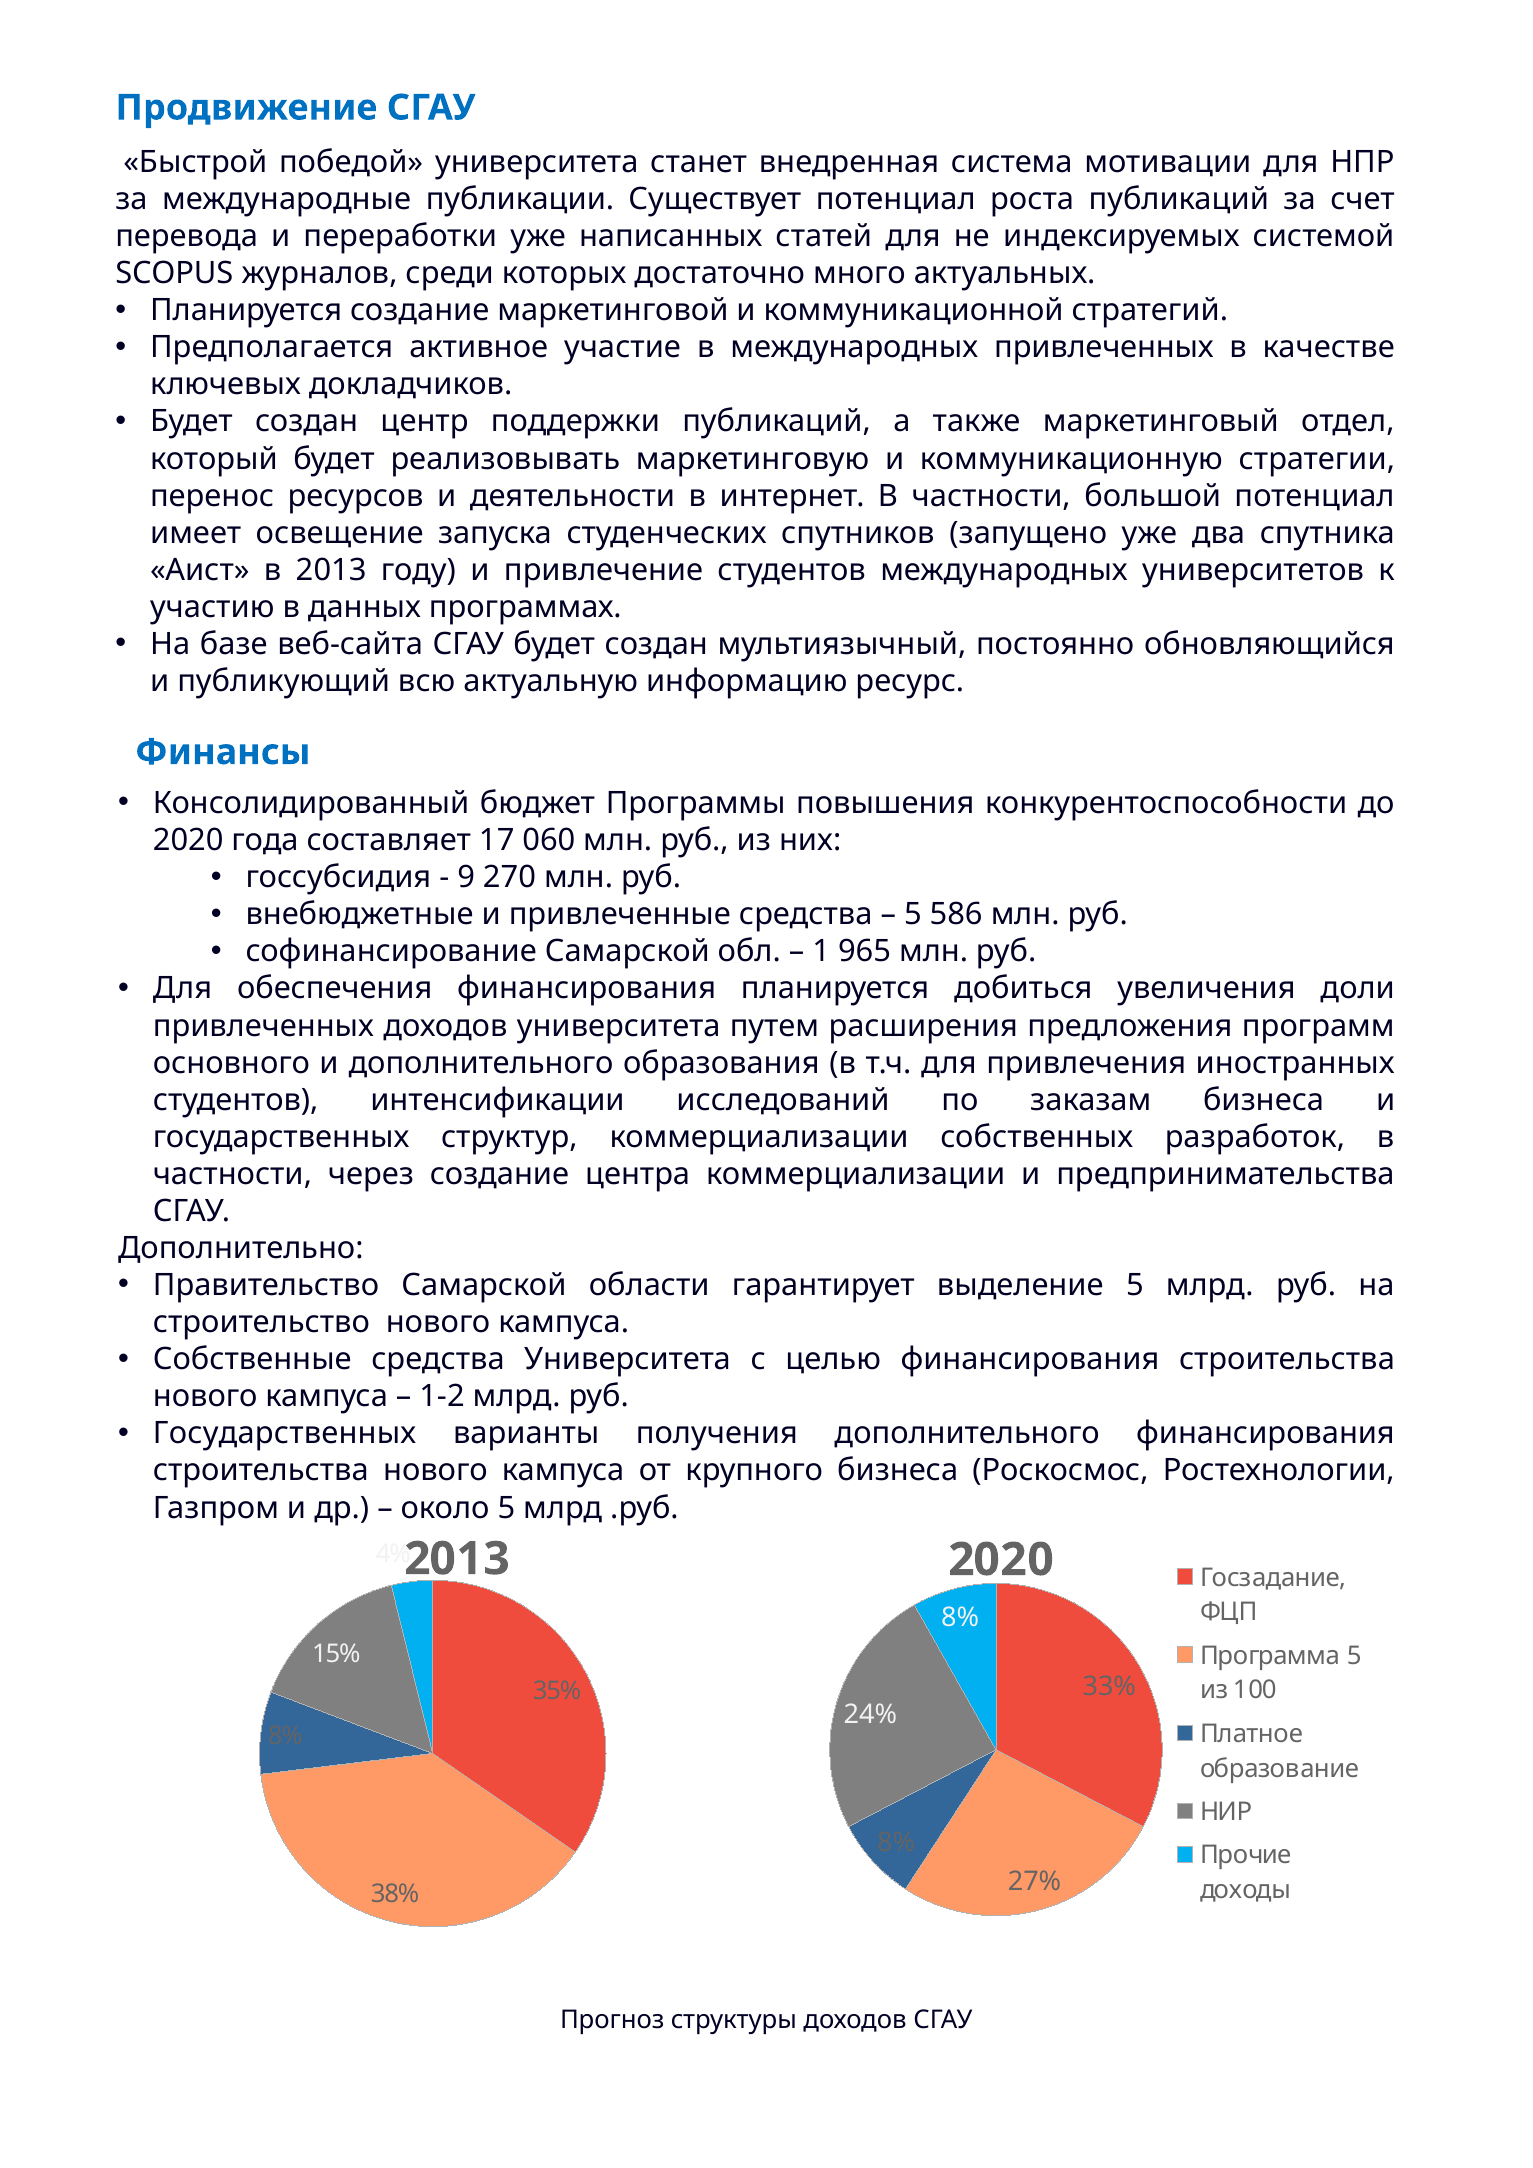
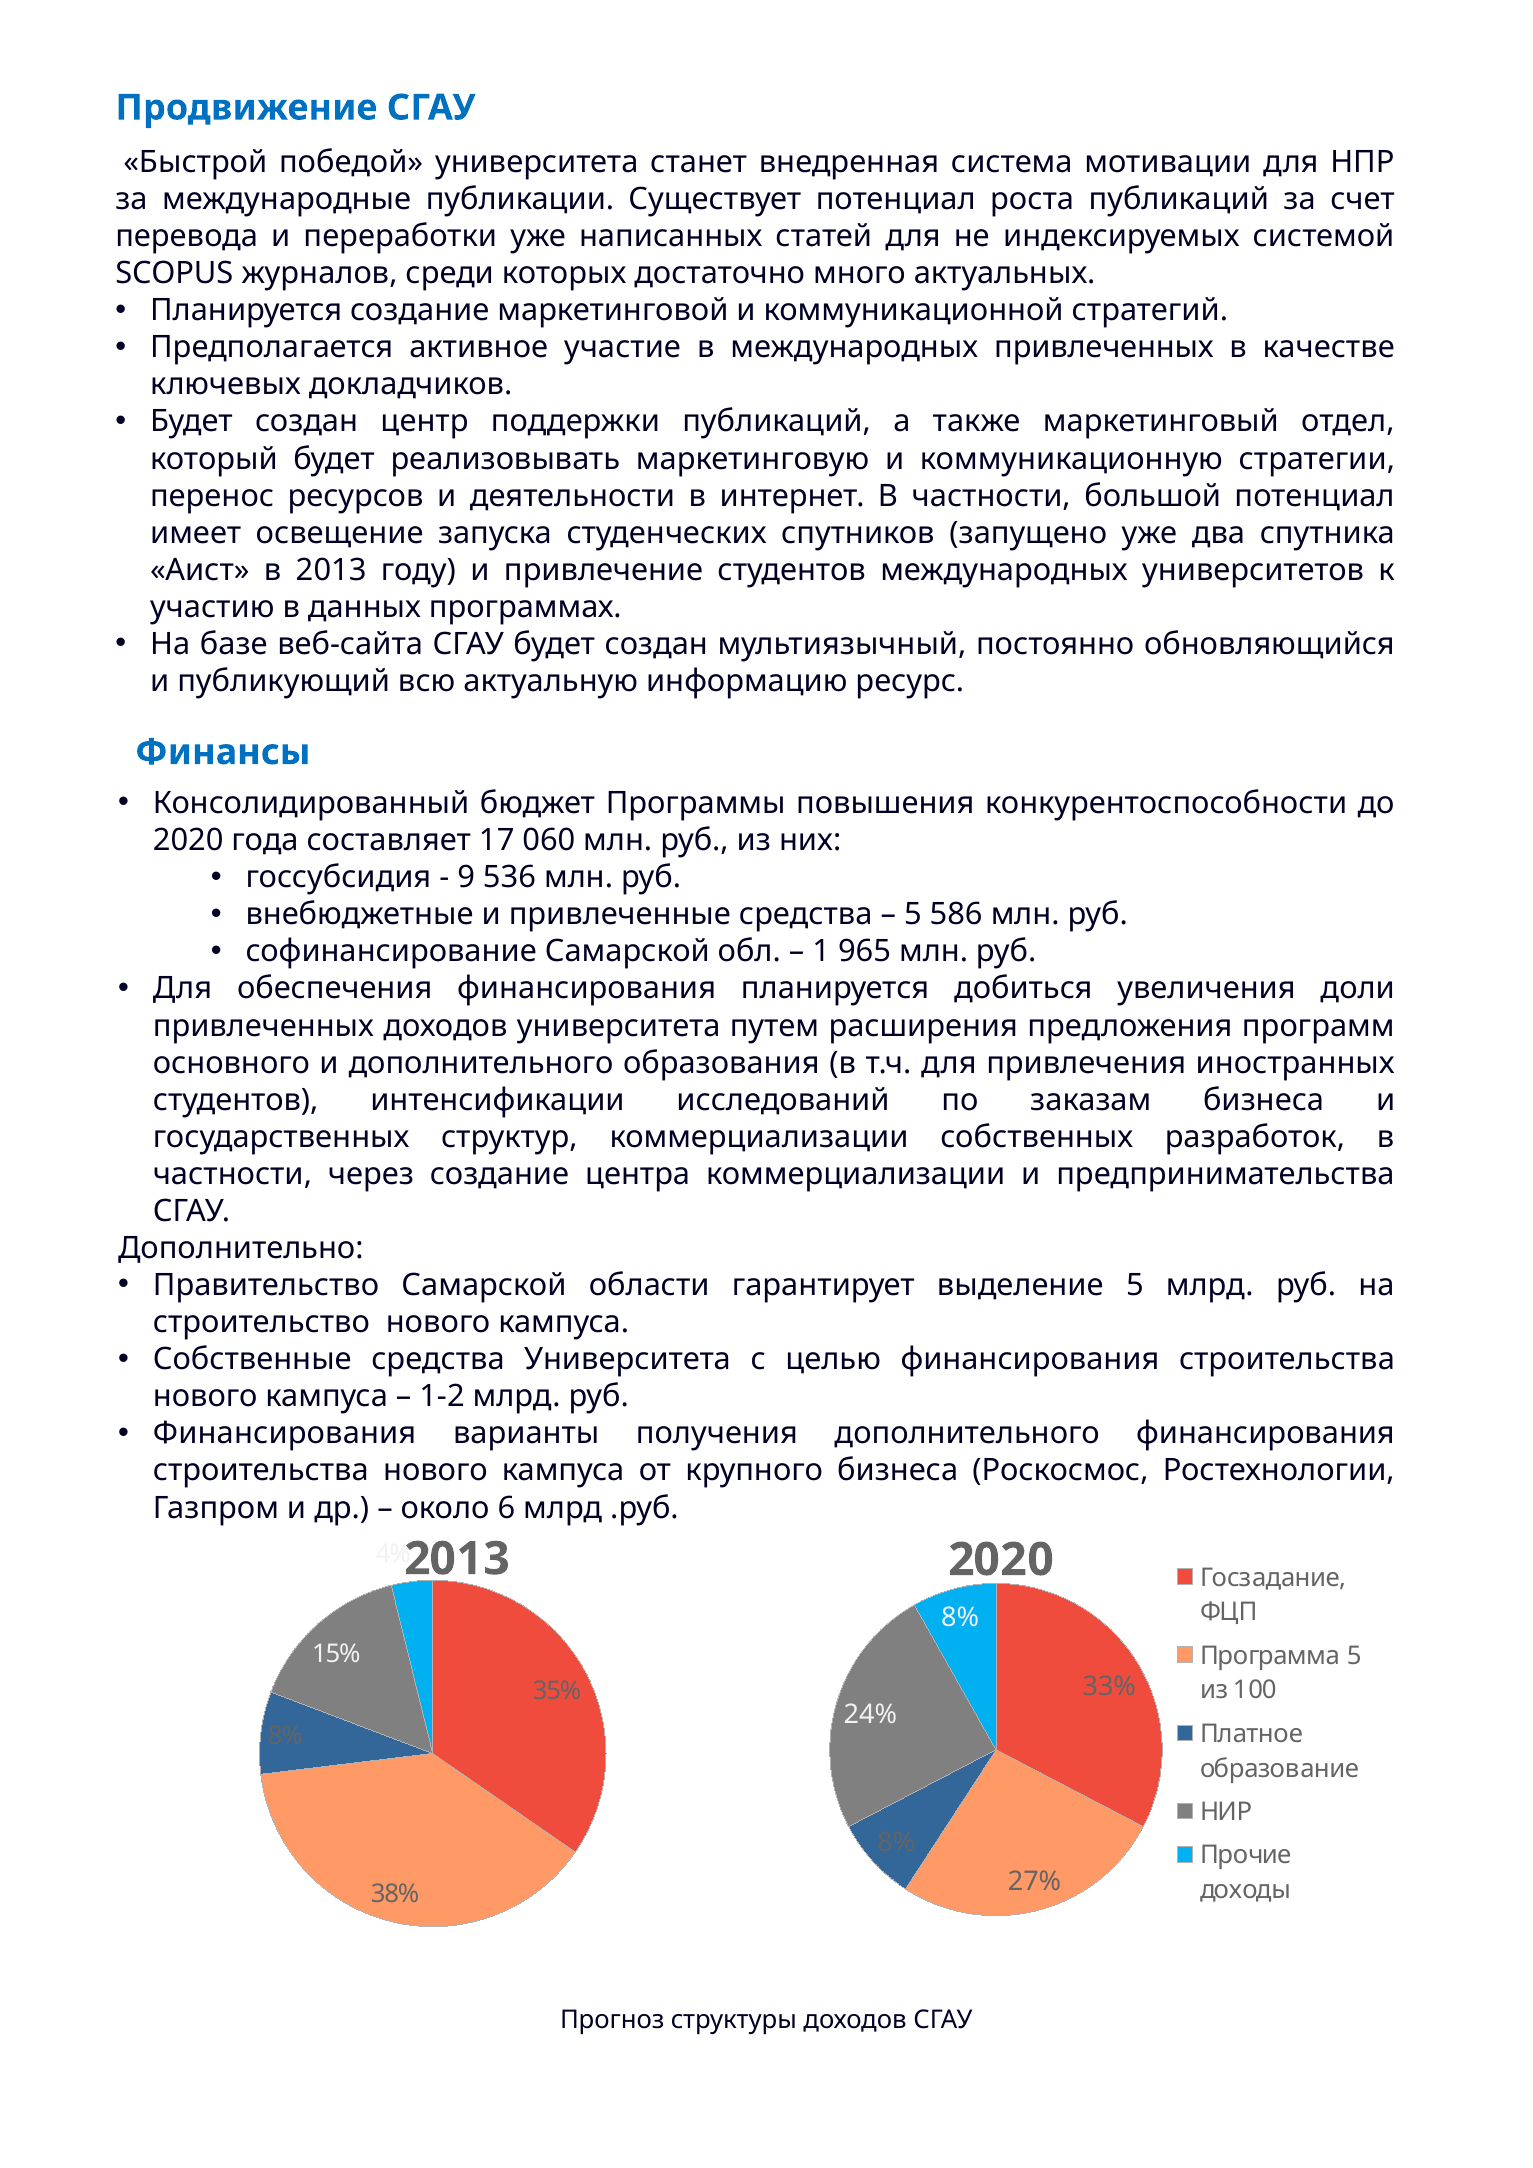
270: 270 -> 536
Государственных at (285, 1434): Государственных -> Финансирования
около 5: 5 -> 6
